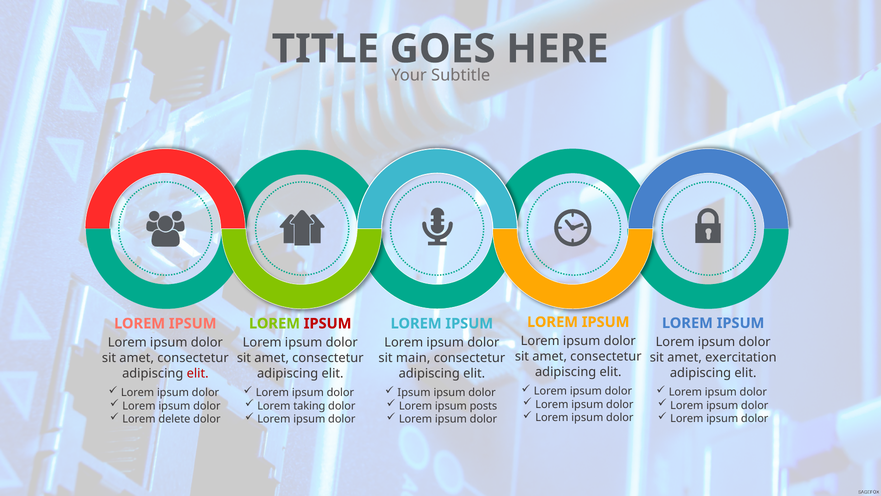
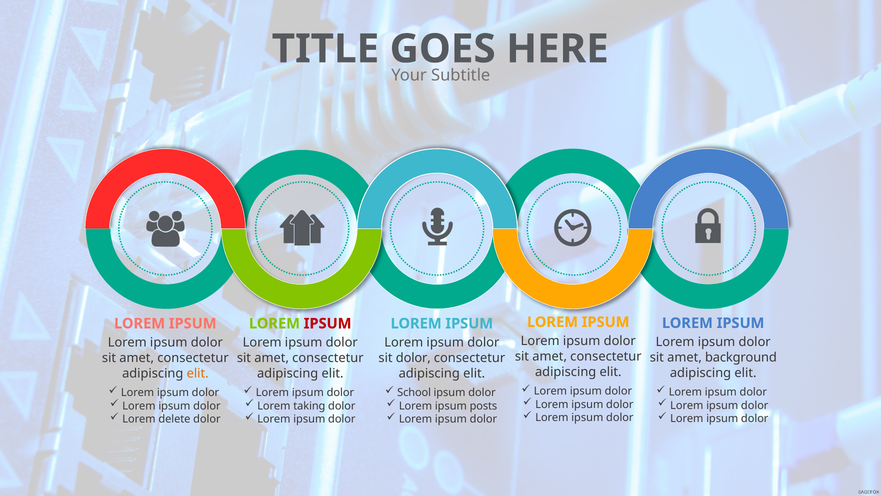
exercitation: exercitation -> background
sit main: main -> dolor
elit at (198, 373) colour: red -> orange
Ipsum at (414, 392): Ipsum -> School
